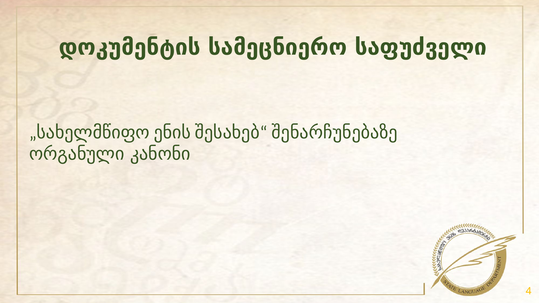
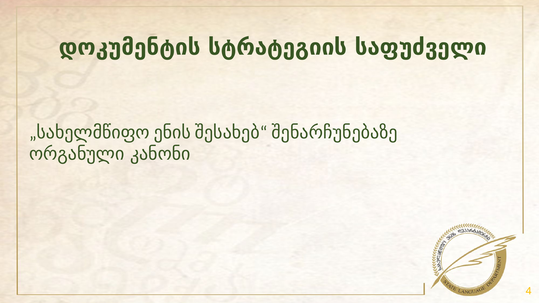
სამეცნიერო: სამეცნიერო -> სტრატეგიის
